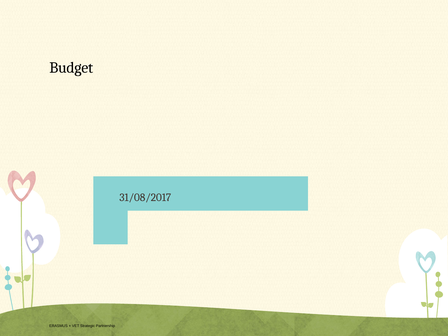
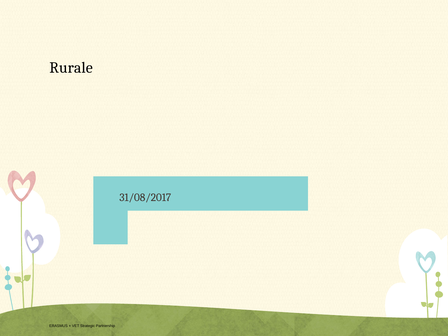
Budget: Budget -> Rurale
